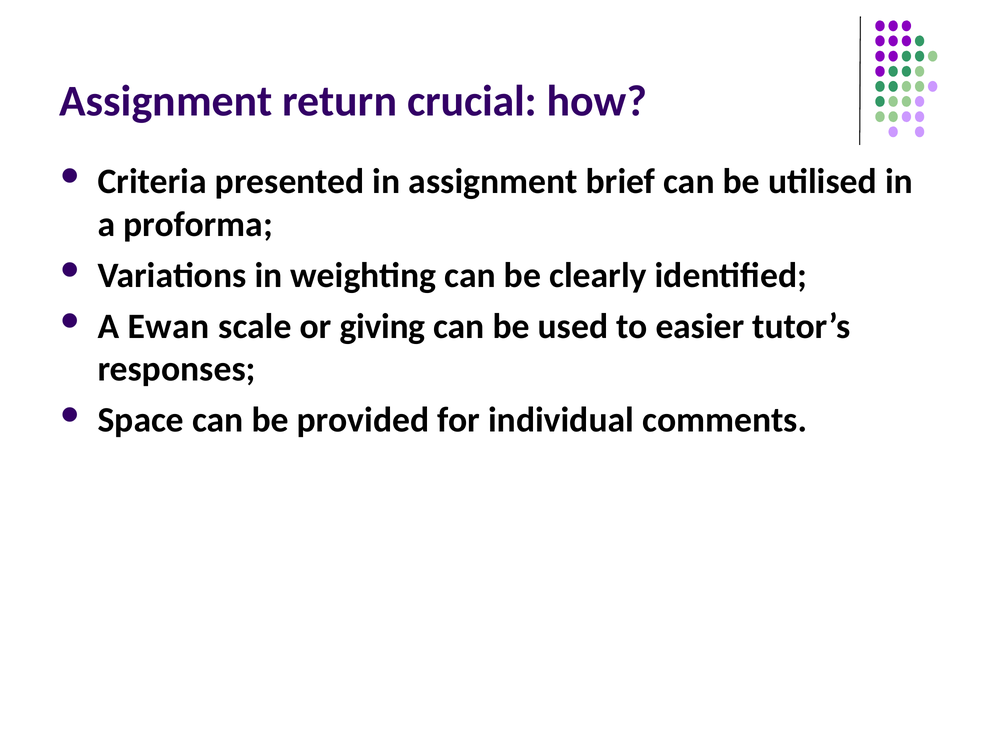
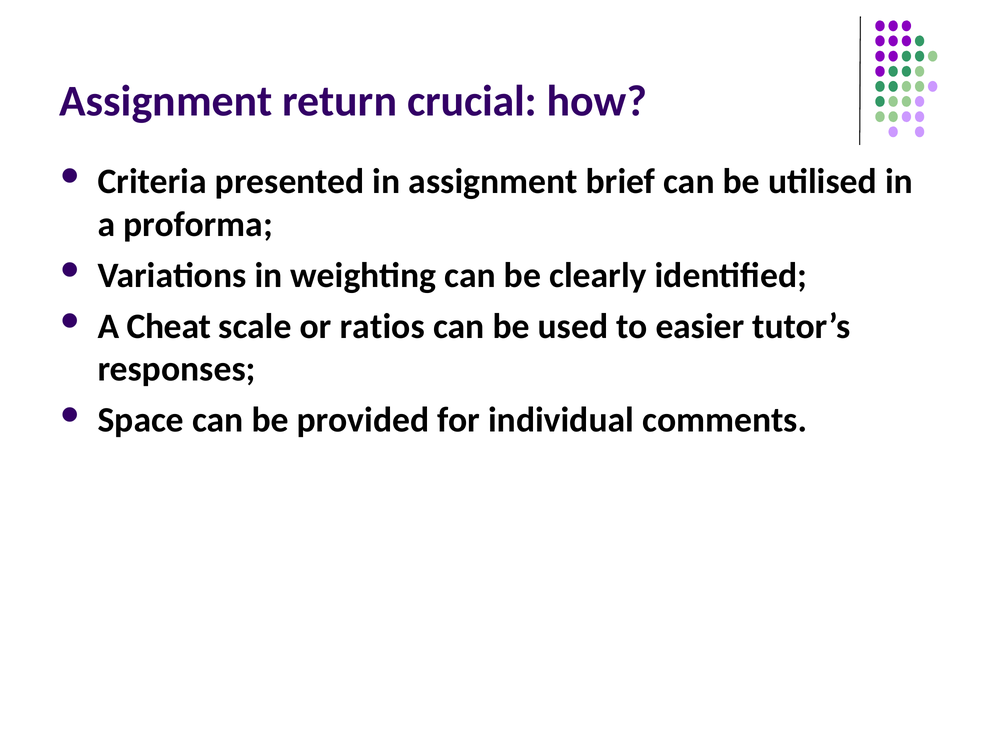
Ewan: Ewan -> Cheat
giving: giving -> ratios
